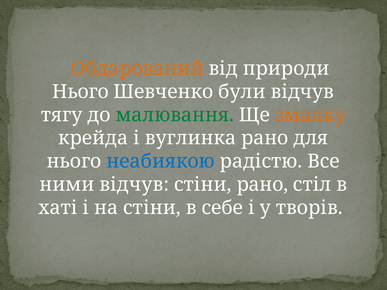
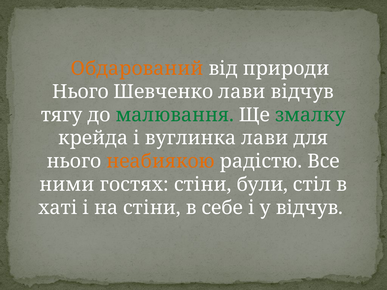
Шевченко були: були -> лави
змалку colour: orange -> green
вуглинка рано: рано -> лави
неабиякою colour: blue -> orange
ними відчув: відчув -> гостях
стіни рано: рано -> були
у творів: творів -> відчув
